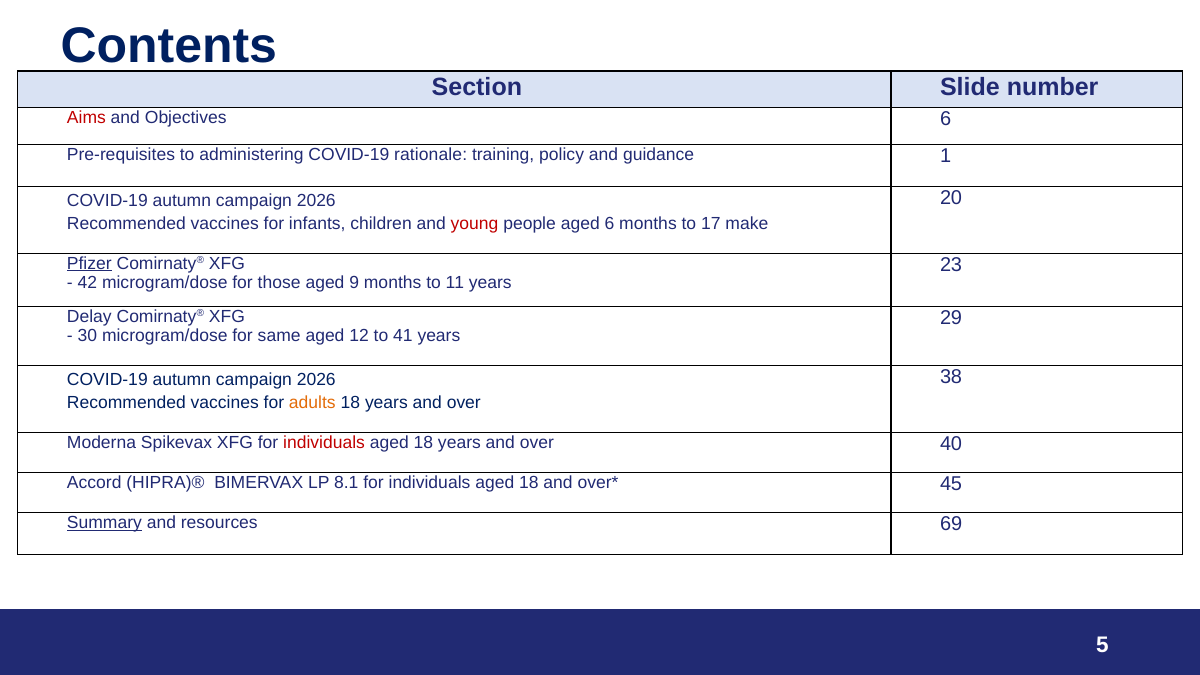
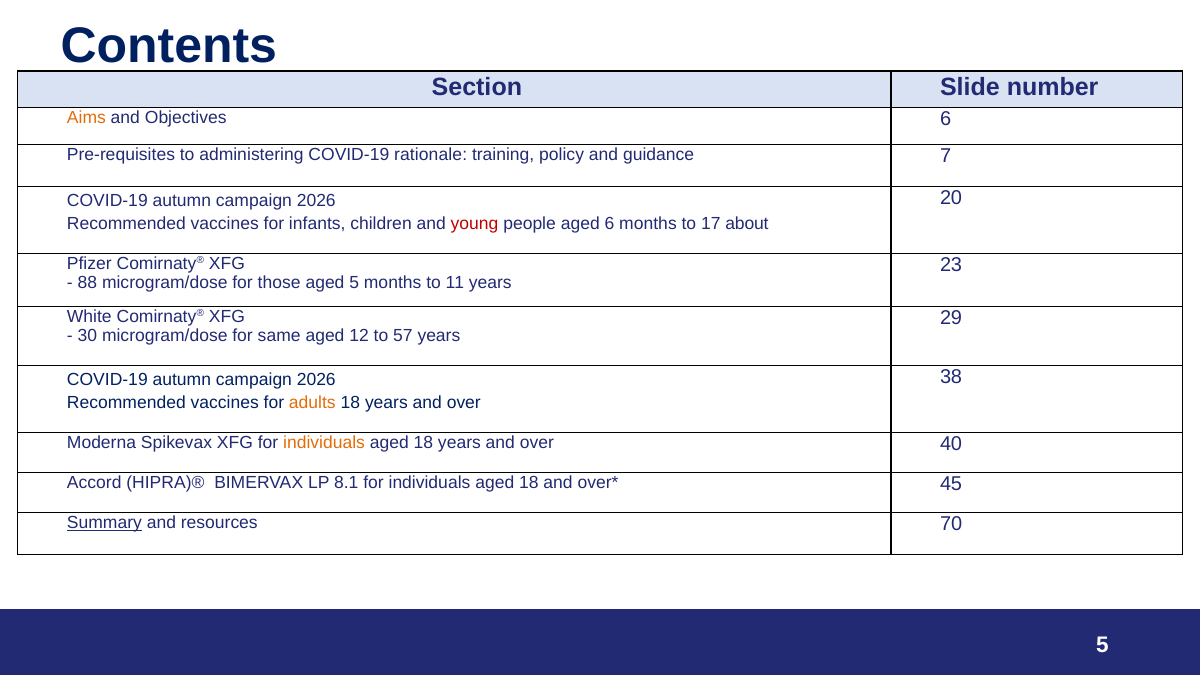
Aims colour: red -> orange
1: 1 -> 7
make: make -> about
Pfizer underline: present -> none
42: 42 -> 88
aged 9: 9 -> 5
Delay: Delay -> White
41: 41 -> 57
individuals at (324, 442) colour: red -> orange
69: 69 -> 70
